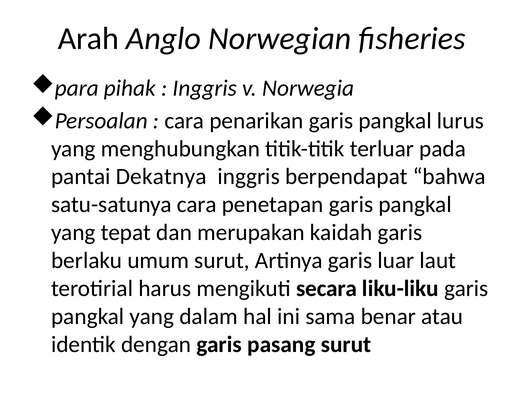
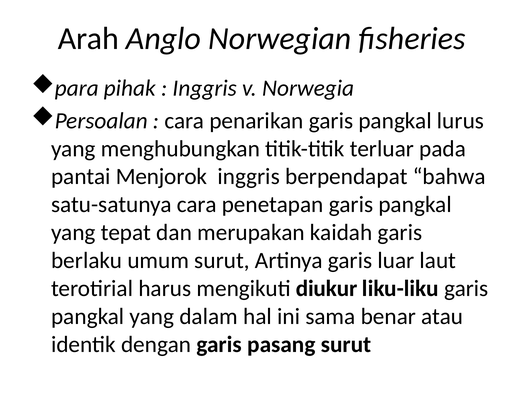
Dekatnya: Dekatnya -> Menjorok
secara: secara -> diukur
